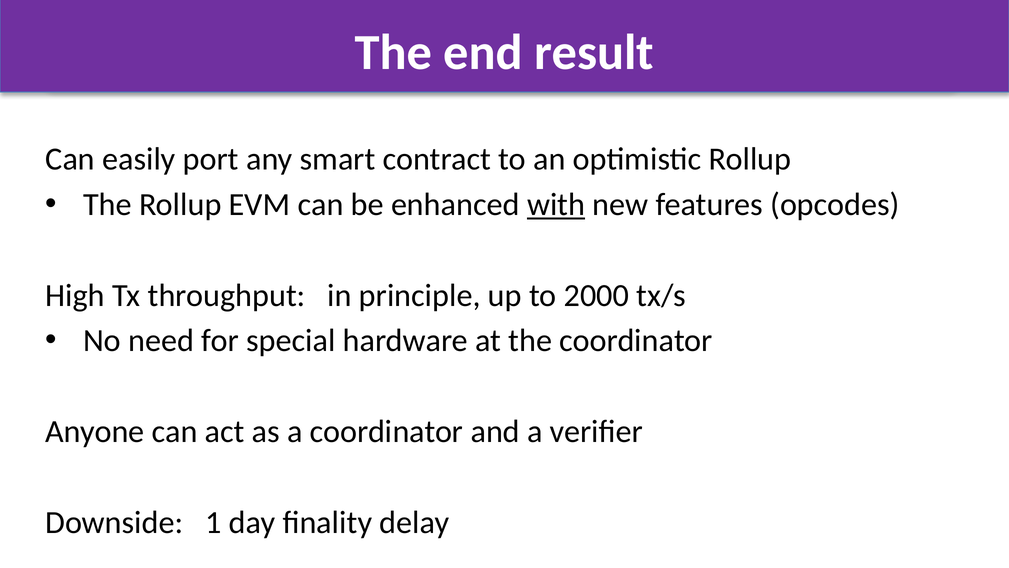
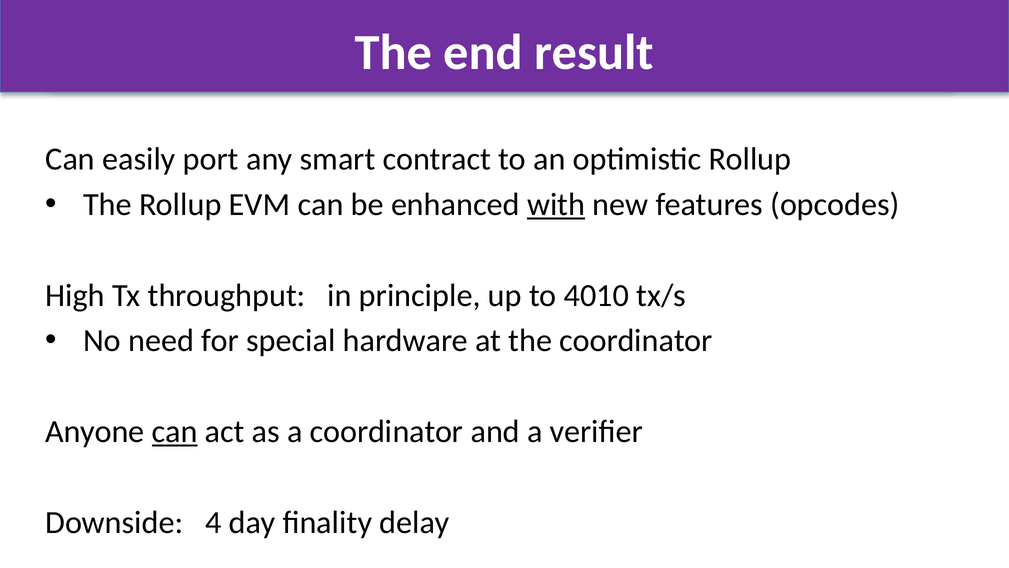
2000: 2000 -> 4010
can at (175, 431) underline: none -> present
1: 1 -> 4
